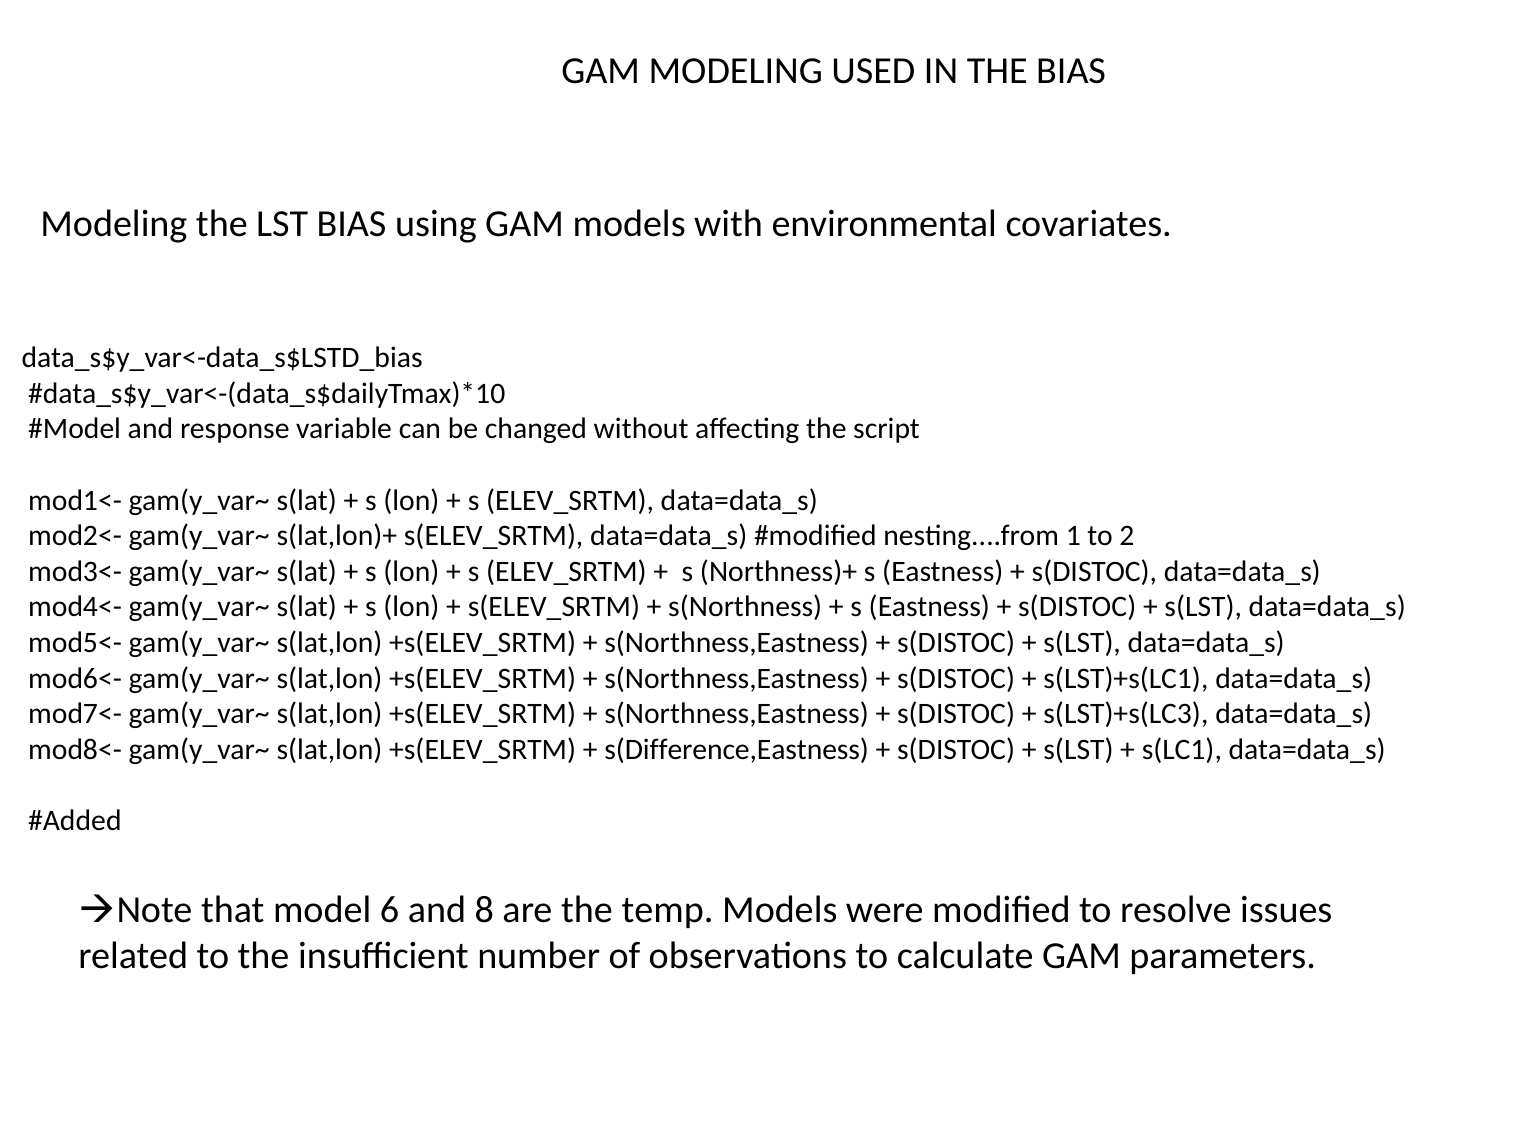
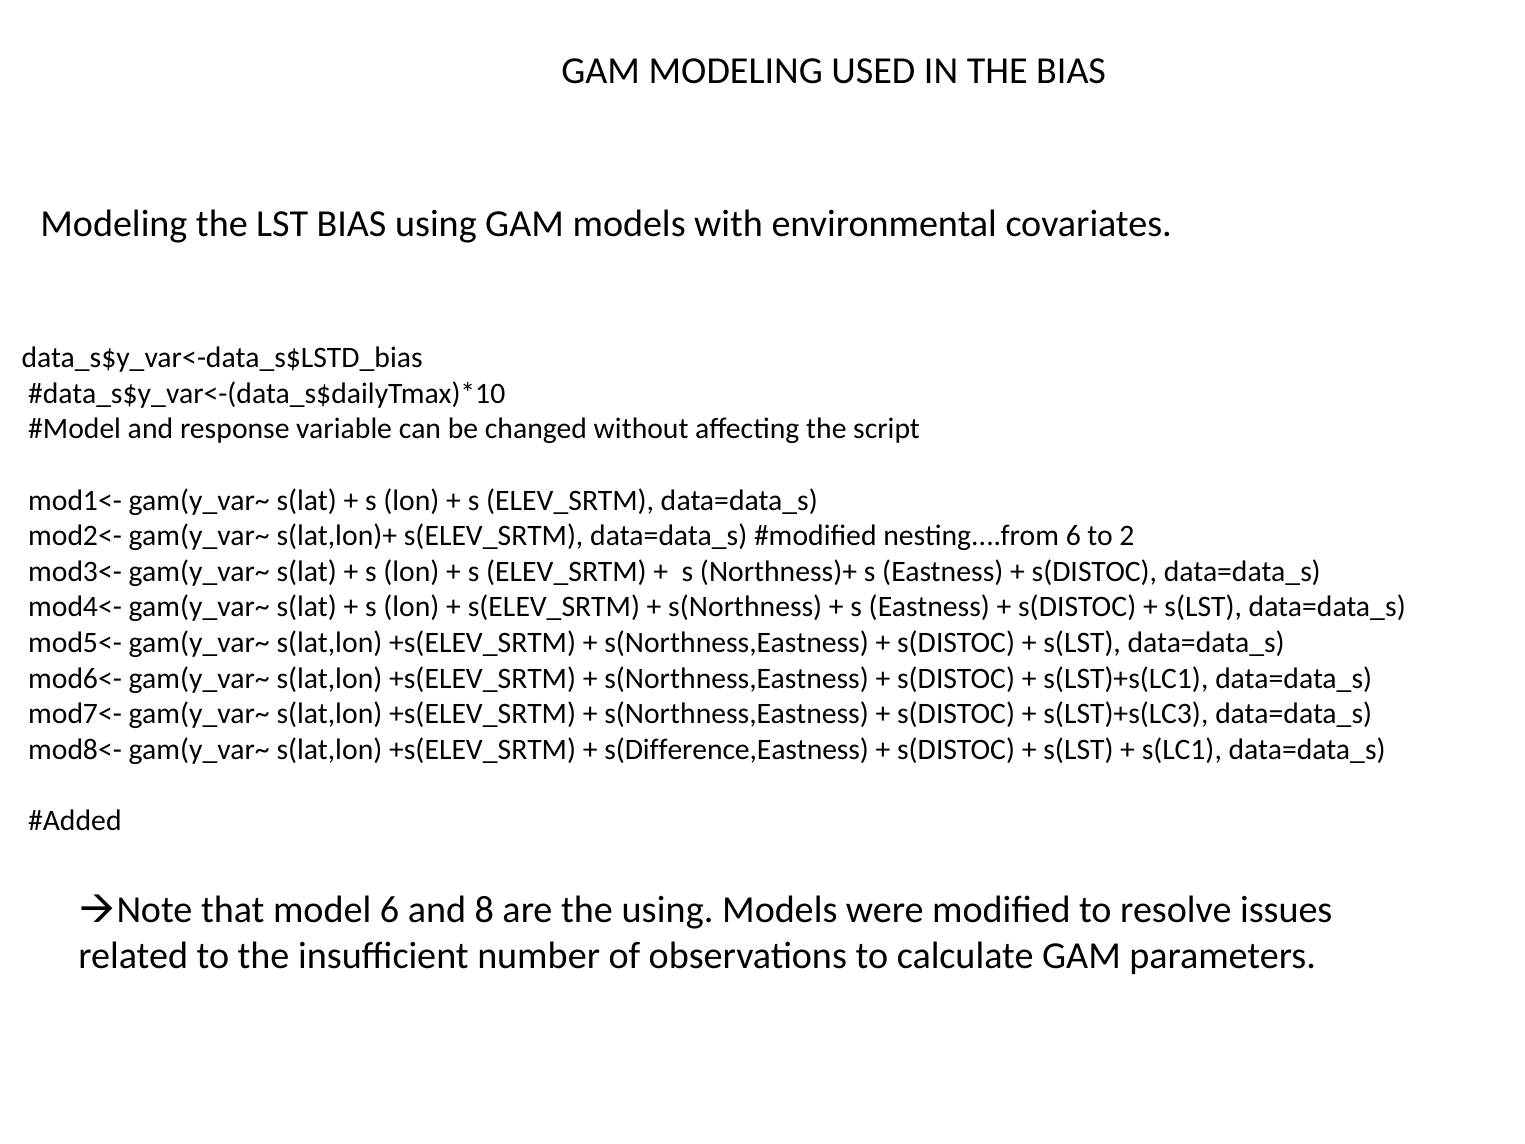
nesting....from 1: 1 -> 6
the temp: temp -> using
